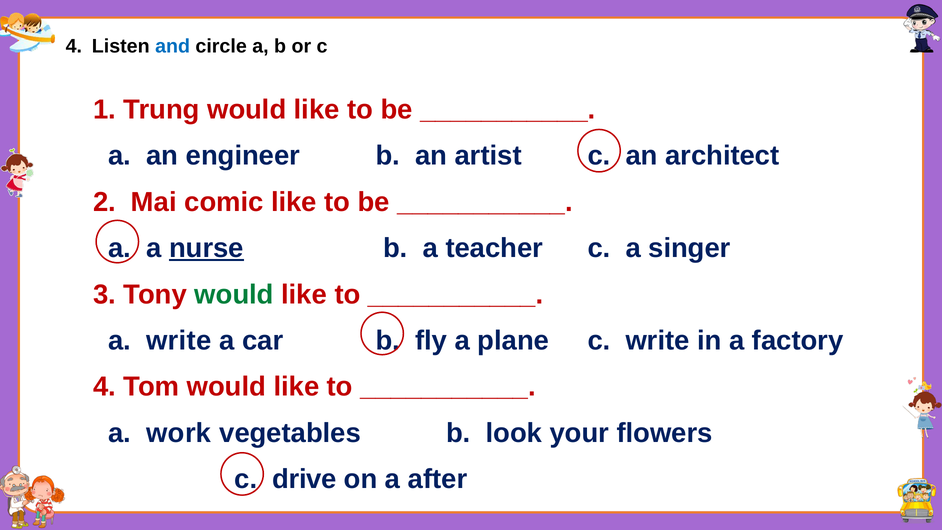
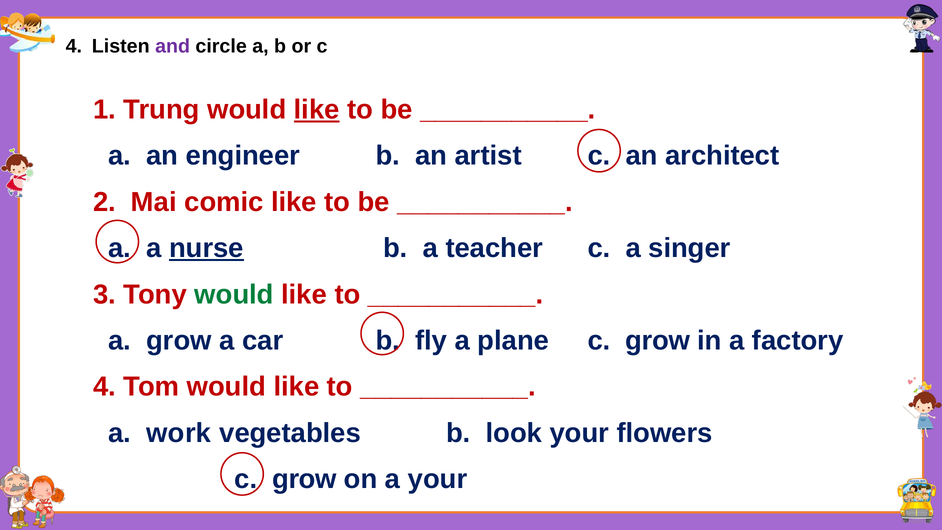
and colour: blue -> purple
like at (317, 110) underline: none -> present
a write: write -> grow
plane c write: write -> grow
drive at (304, 479): drive -> grow
a after: after -> your
